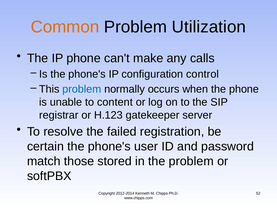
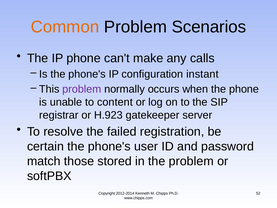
Utilization: Utilization -> Scenarios
control: control -> instant
problem at (82, 89) colour: blue -> purple
H.123: H.123 -> H.923
